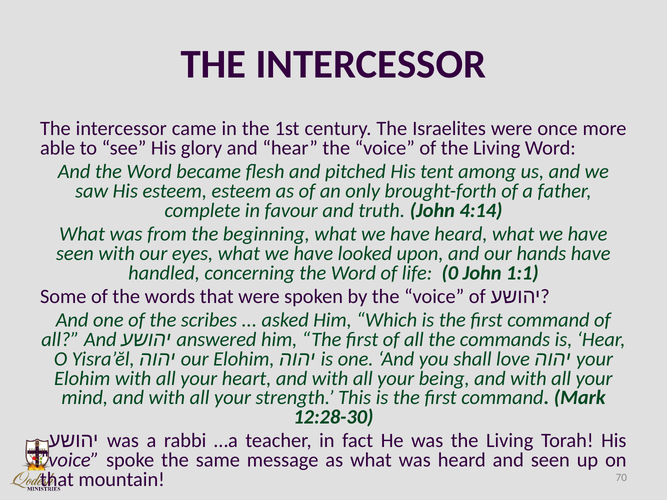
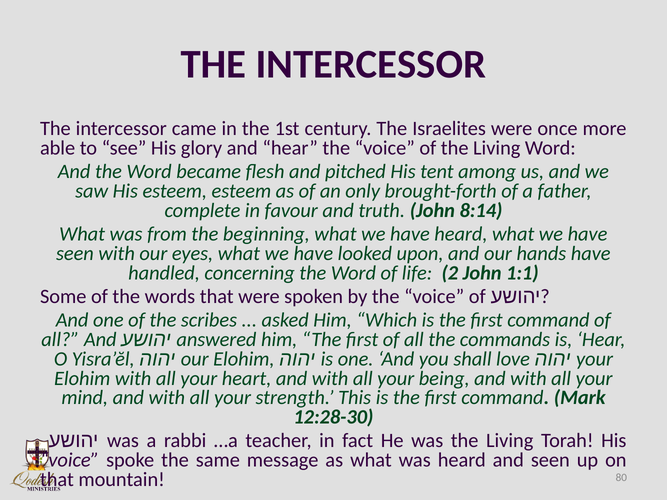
4:14: 4:14 -> 8:14
0: 0 -> 2
70: 70 -> 80
